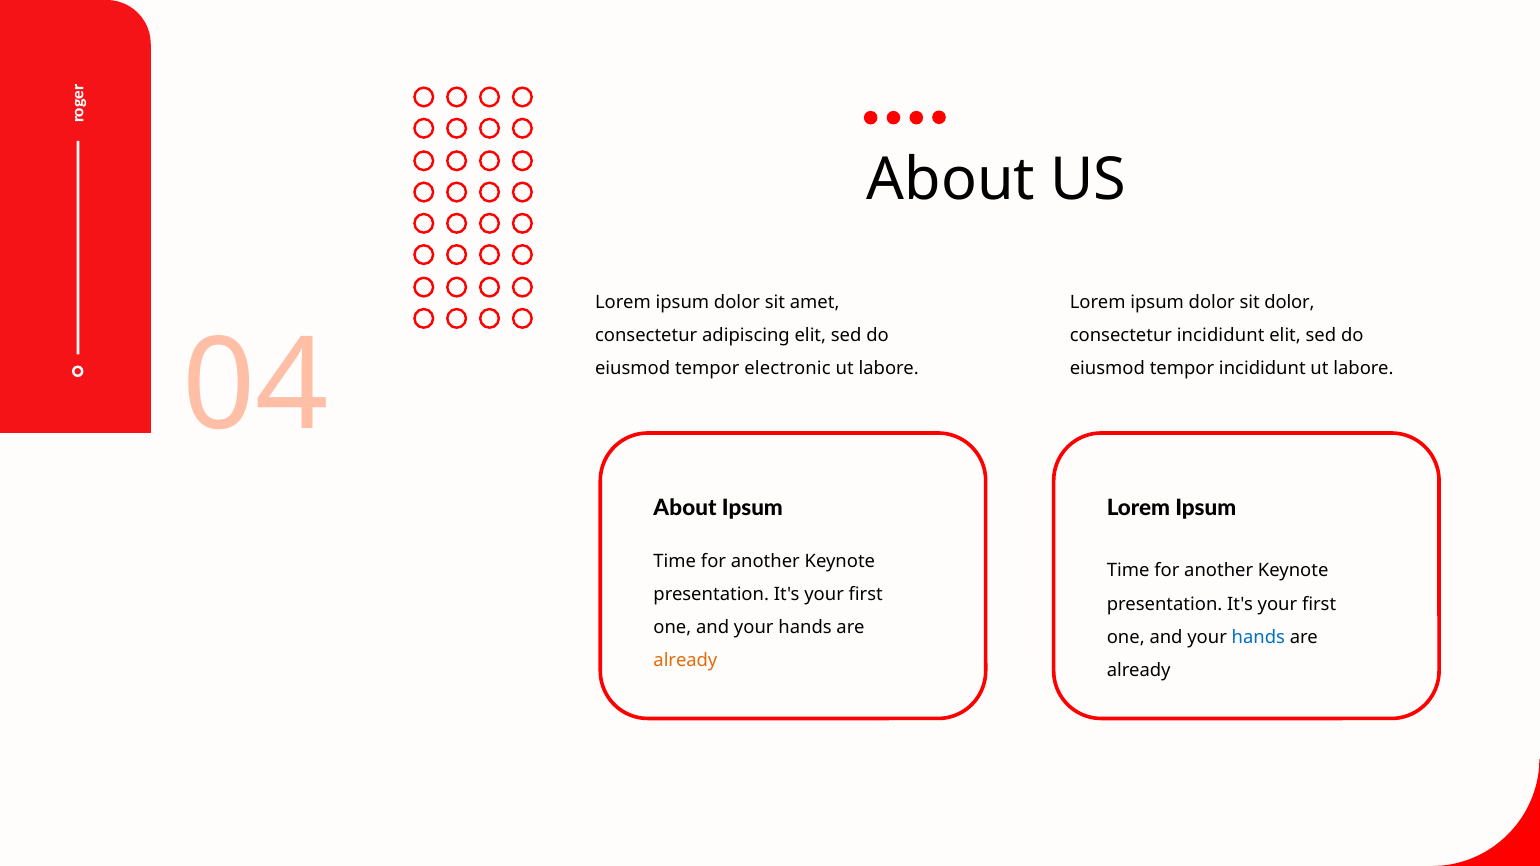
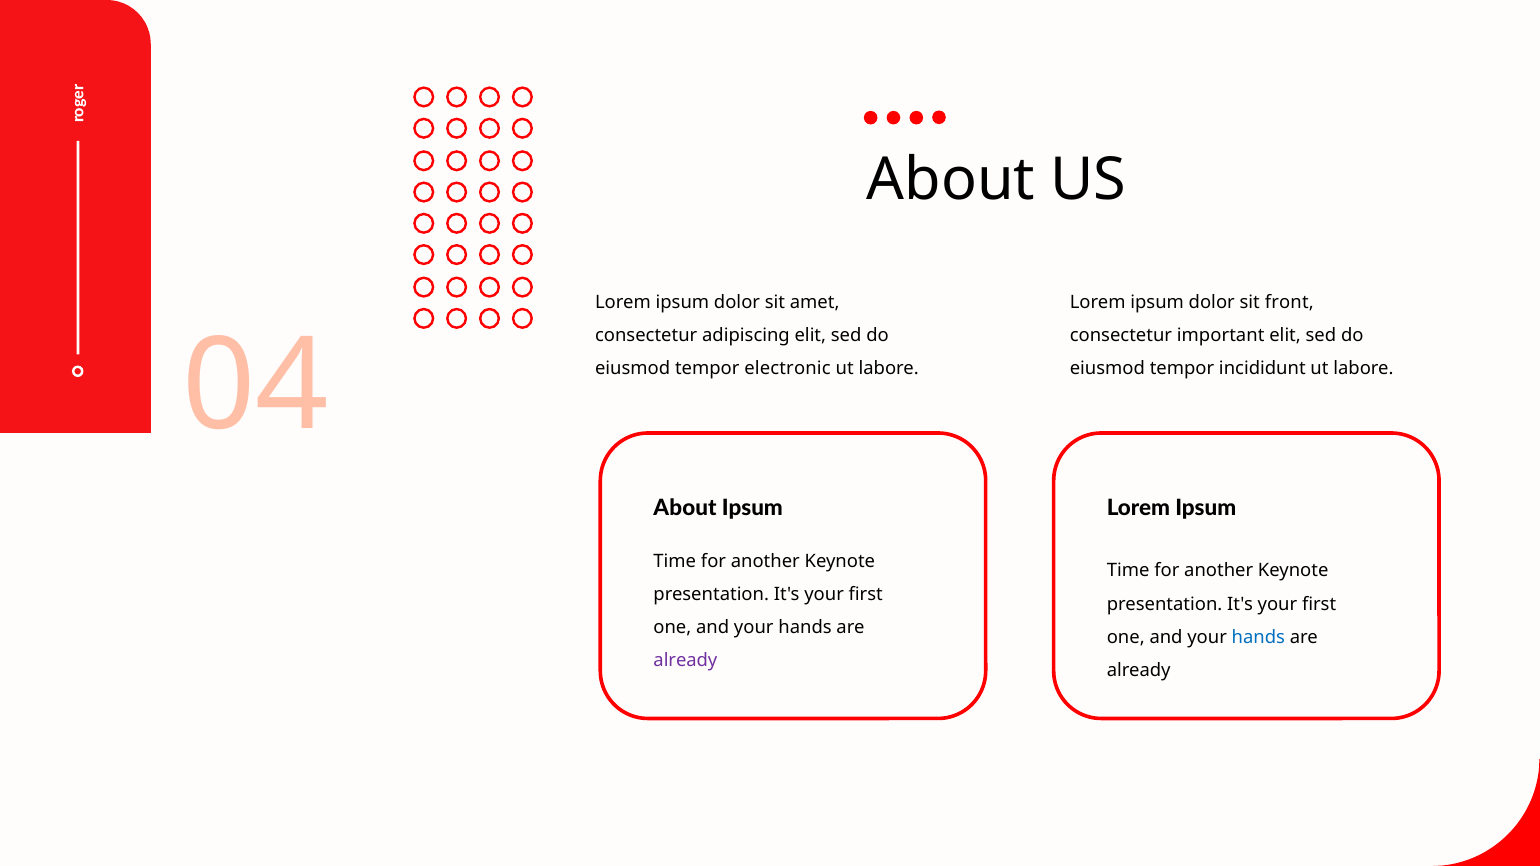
sit dolor: dolor -> front
consectetur incididunt: incididunt -> important
already at (685, 661) colour: orange -> purple
